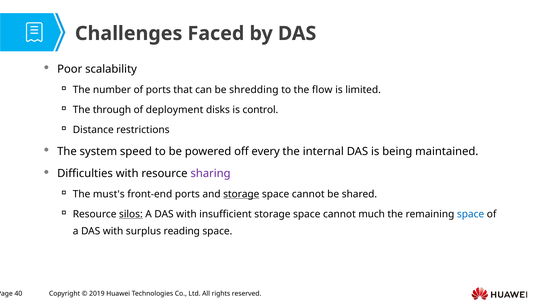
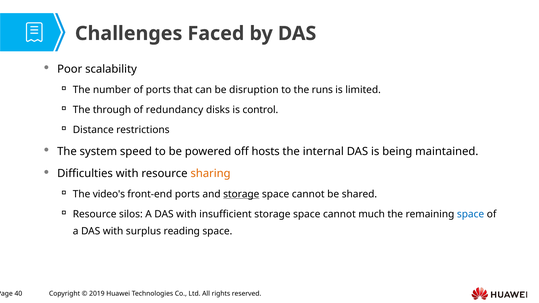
shredding: shredding -> disruption
flow: flow -> runs
deployment: deployment -> redundancy
every: every -> hosts
sharing colour: purple -> orange
must's: must's -> video's
silos underline: present -> none
